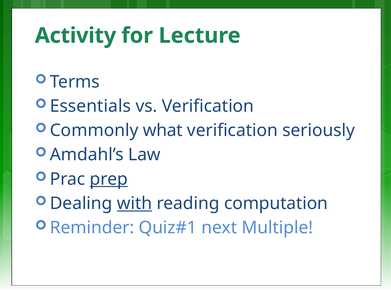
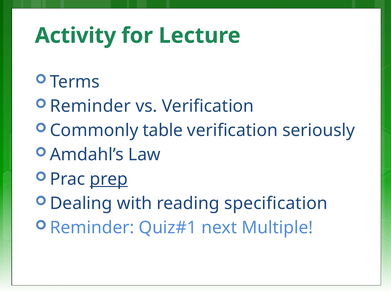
Essentials at (90, 106): Essentials -> Reminder
what: what -> table
with underline: present -> none
computation: computation -> specification
